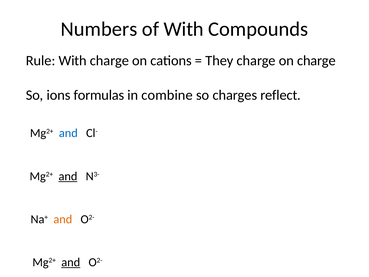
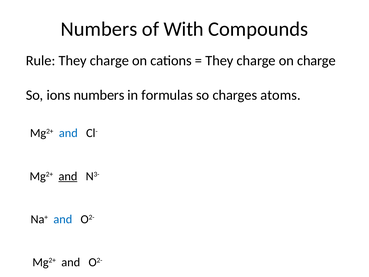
Rule With: With -> They
ions formulas: formulas -> numbers
combine: combine -> formulas
reflect: reflect -> atoms
and at (63, 219) colour: orange -> blue
and at (71, 262) underline: present -> none
